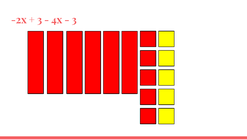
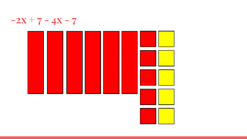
3 at (40, 20): 3 -> 7
3 at (74, 20): 3 -> 7
